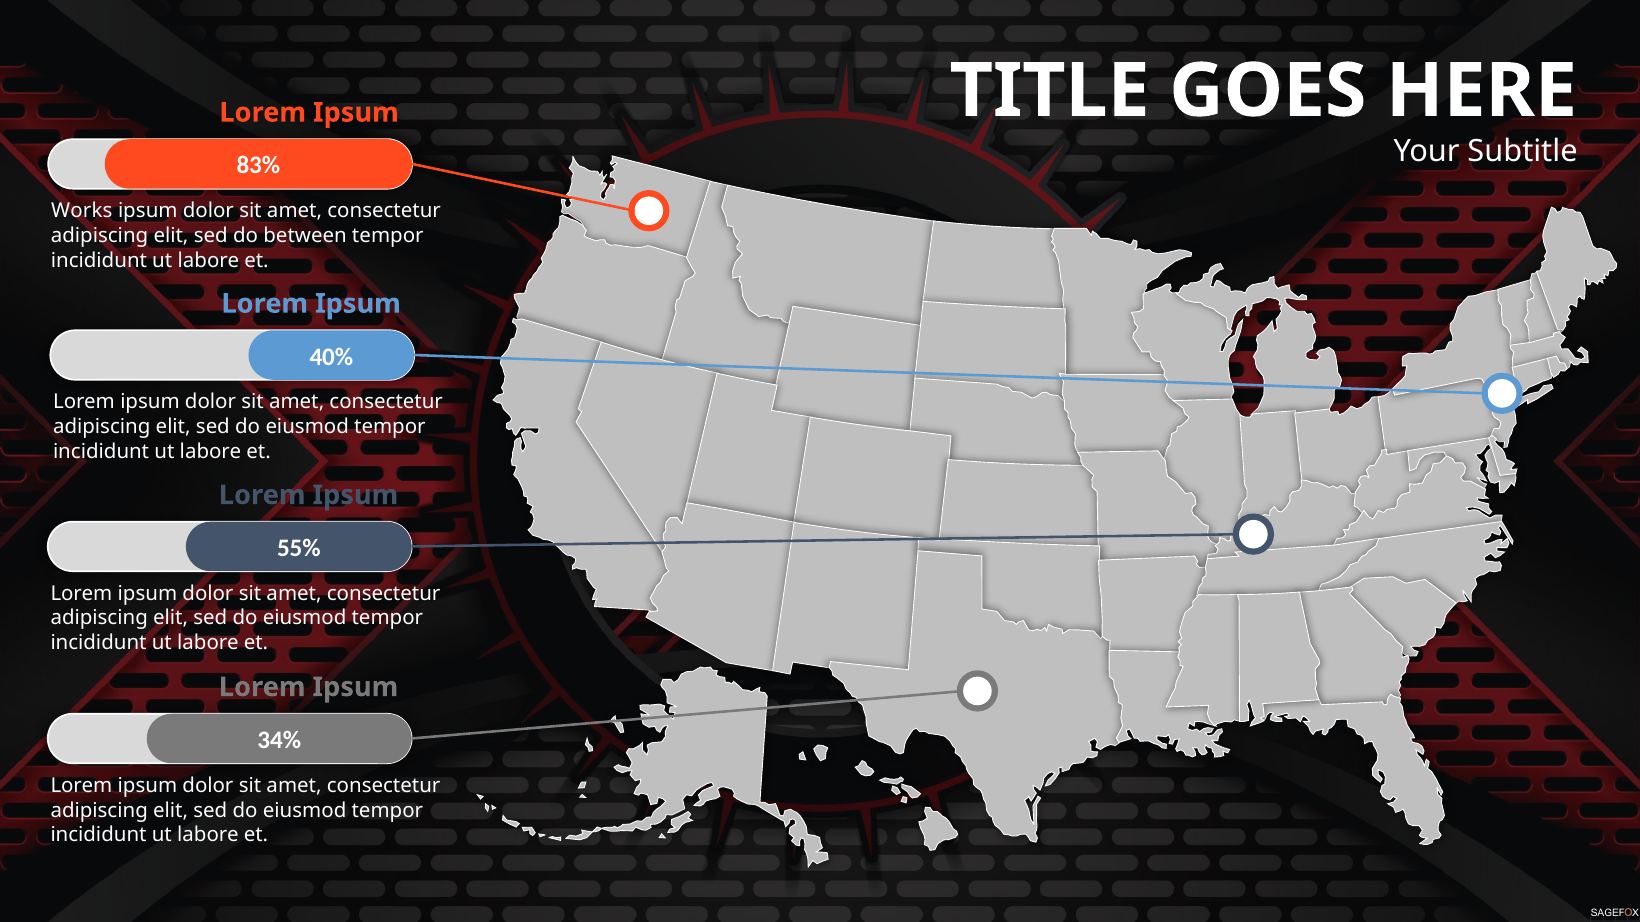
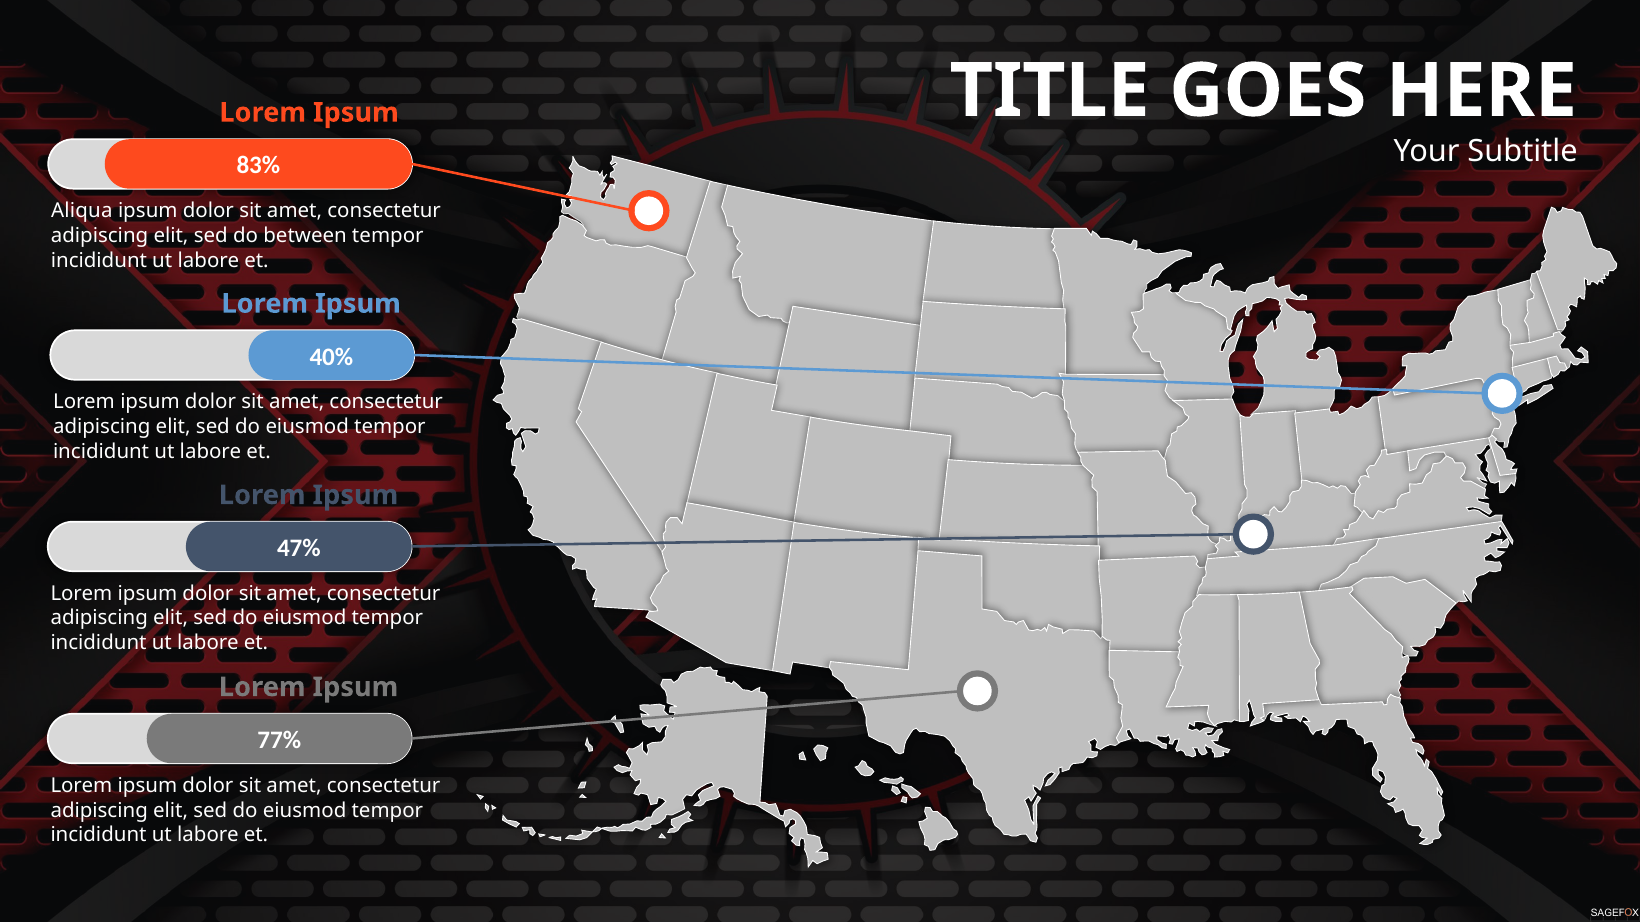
Works: Works -> Aliqua
55%: 55% -> 47%
34%: 34% -> 77%
